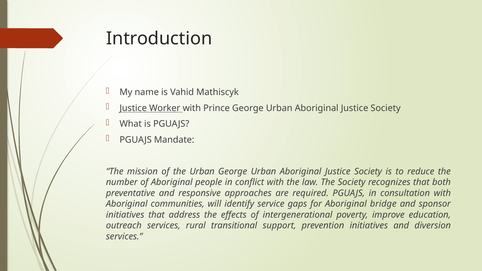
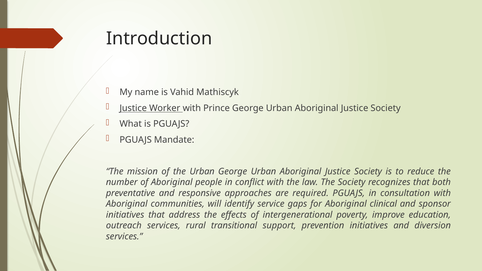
bridge: bridge -> clinical
